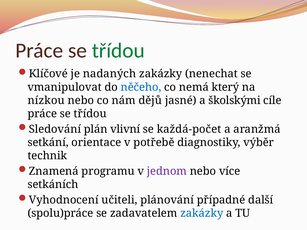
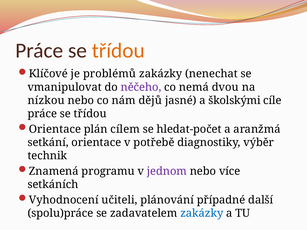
třídou at (118, 51) colour: green -> orange
nadaných: nadaných -> problémů
něčeho colour: blue -> purple
který: který -> dvou
Sledování at (55, 129): Sledování -> Orientace
vlivní: vlivní -> cílem
každá-počet: každá-počet -> hledat-počet
